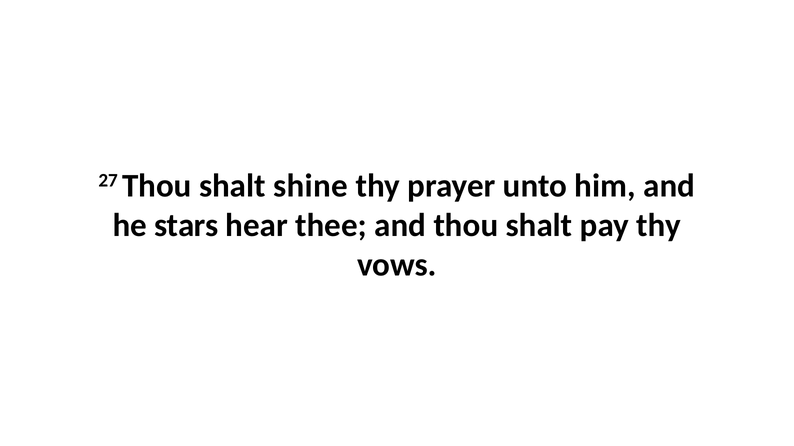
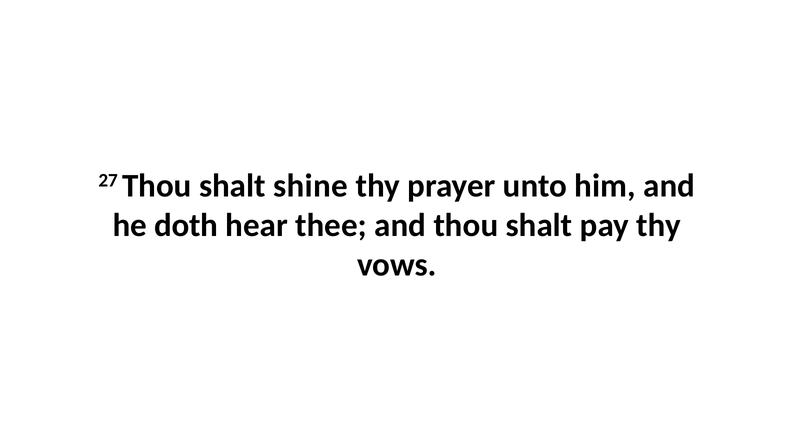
stars: stars -> doth
